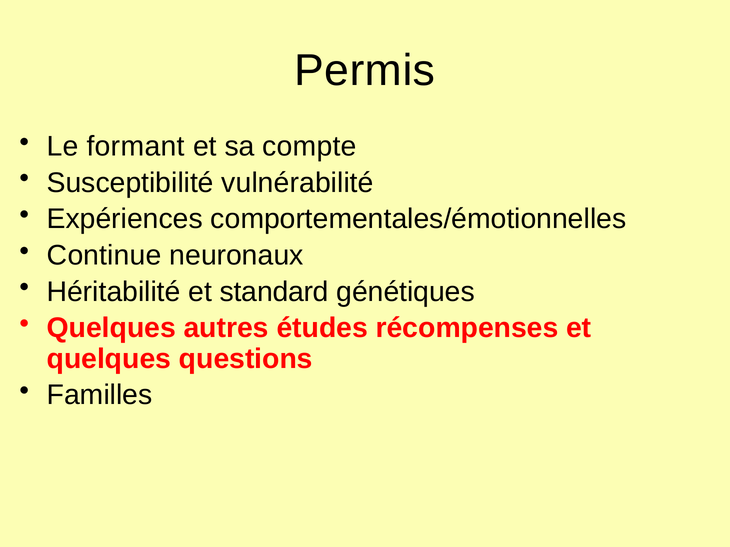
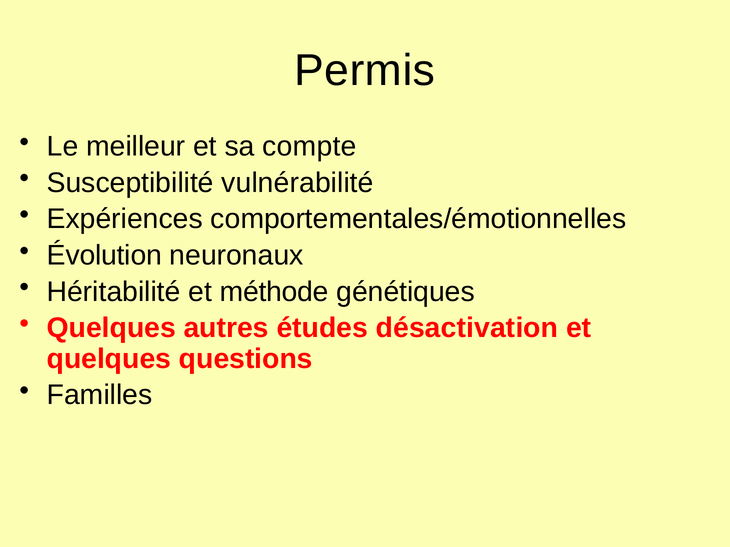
formant: formant -> meilleur
Continue: Continue -> Évolution
standard: standard -> méthode
récompenses: récompenses -> désactivation
